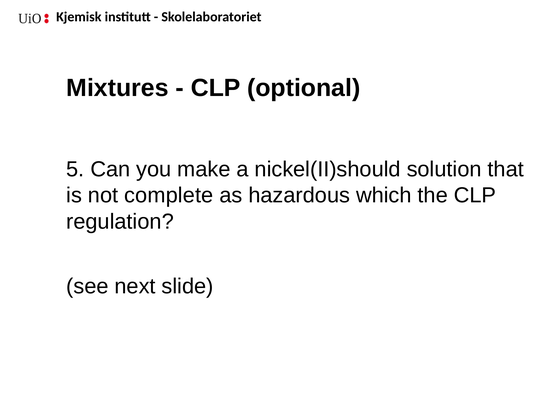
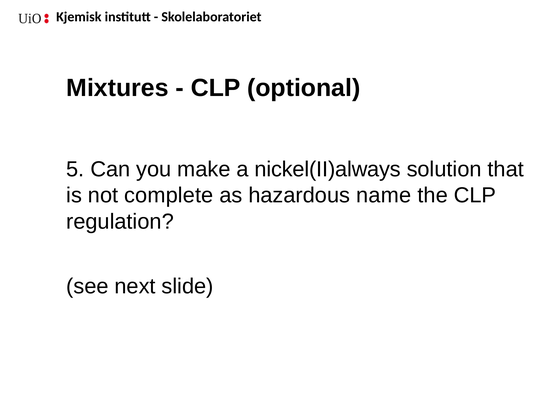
nickel(II)should: nickel(II)should -> nickel(II)always
which: which -> name
